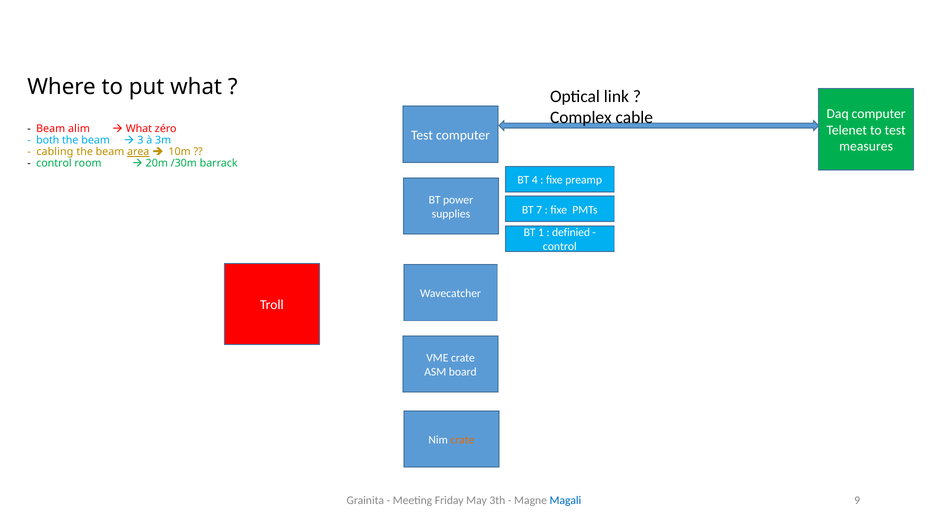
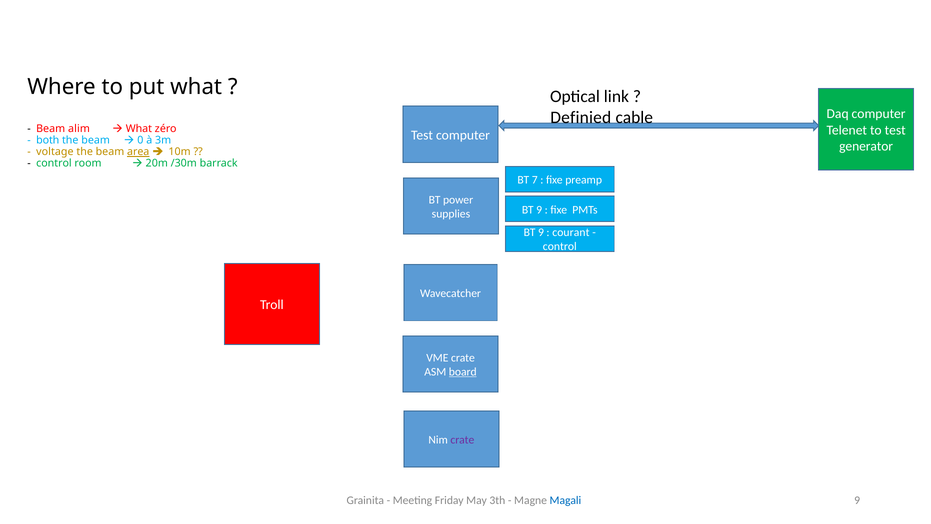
Complex: Complex -> Definied
3: 3 -> 0
measures: measures -> generator
cabling: cabling -> voltage
4: 4 -> 7
7 at (539, 210): 7 -> 9
1 at (541, 232): 1 -> 9
definied: definied -> courant
board underline: none -> present
crate at (462, 439) colour: orange -> purple
